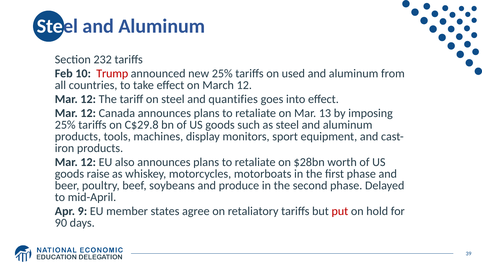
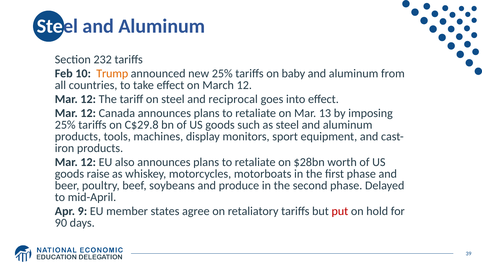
Trump colour: red -> orange
used: used -> baby
quantifies: quantifies -> reciprocal
